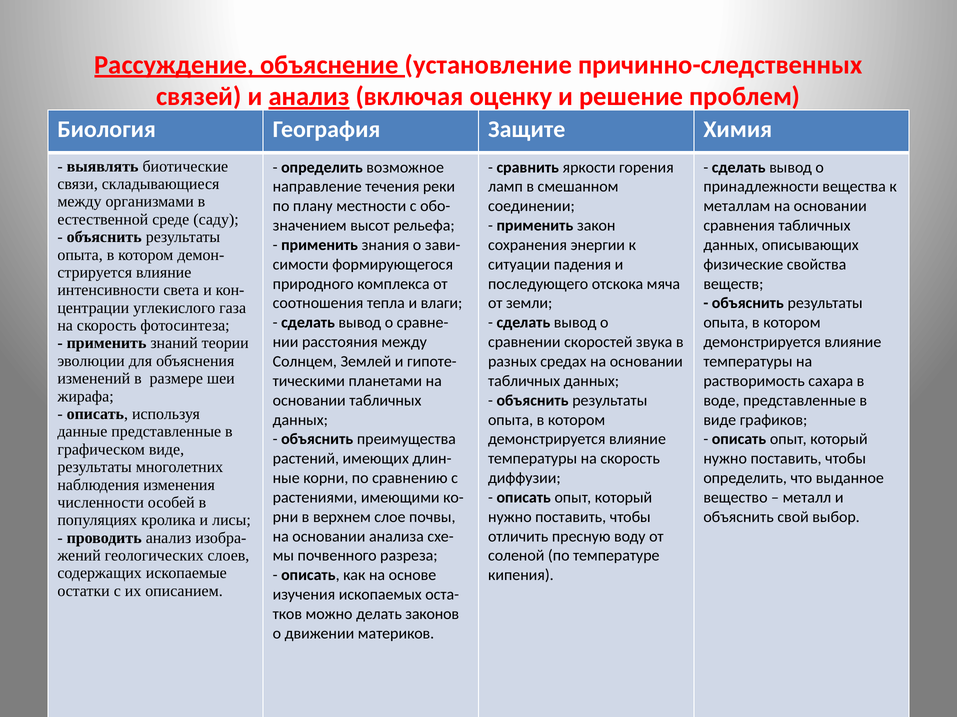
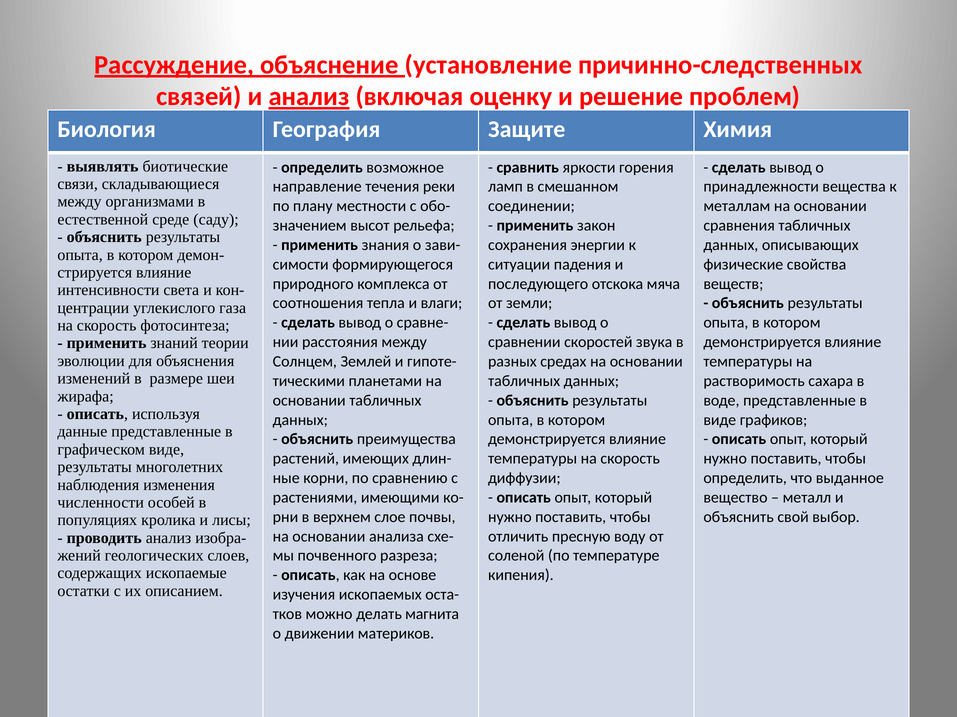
законов: законов -> магнита
